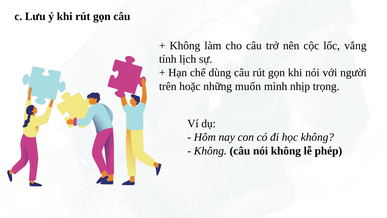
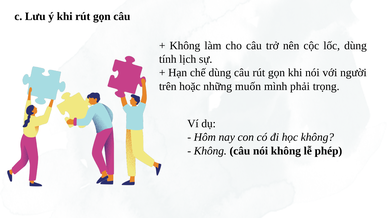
lốc vắng: vắng -> dùng
nhịp: nhịp -> phải
